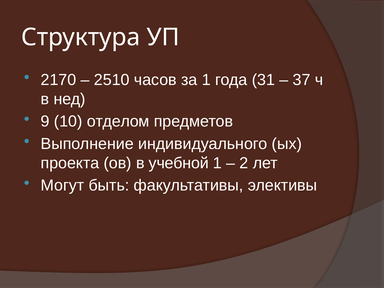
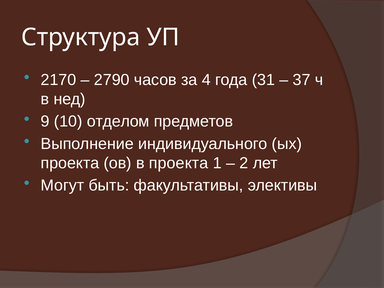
2510: 2510 -> 2790
за 1: 1 -> 4
в учебной: учебной -> проекта
